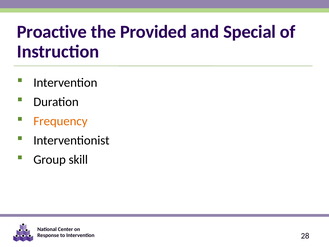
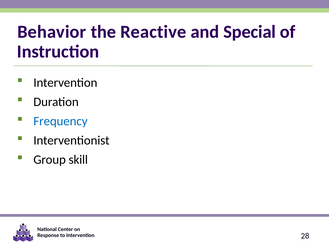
Proactive: Proactive -> Behavior
Provided: Provided -> Reactive
Frequency colour: orange -> blue
